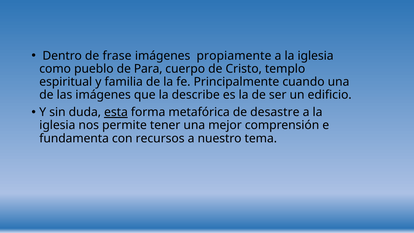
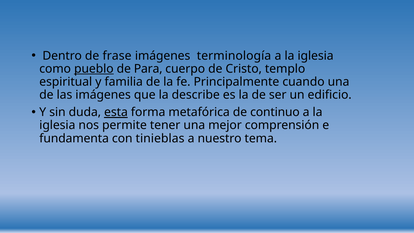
propiamente: propiamente -> terminología
pueblo underline: none -> present
desastre: desastre -> continuo
recursos: recursos -> tinieblas
